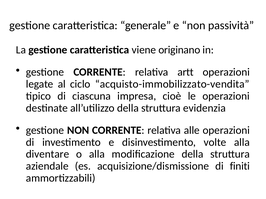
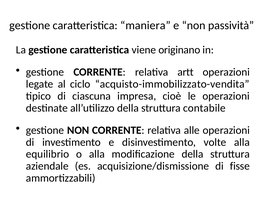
generale: generale -> maniera
evidenzia: evidenzia -> contabile
diventare: diventare -> equilibrio
finiti: finiti -> fisse
